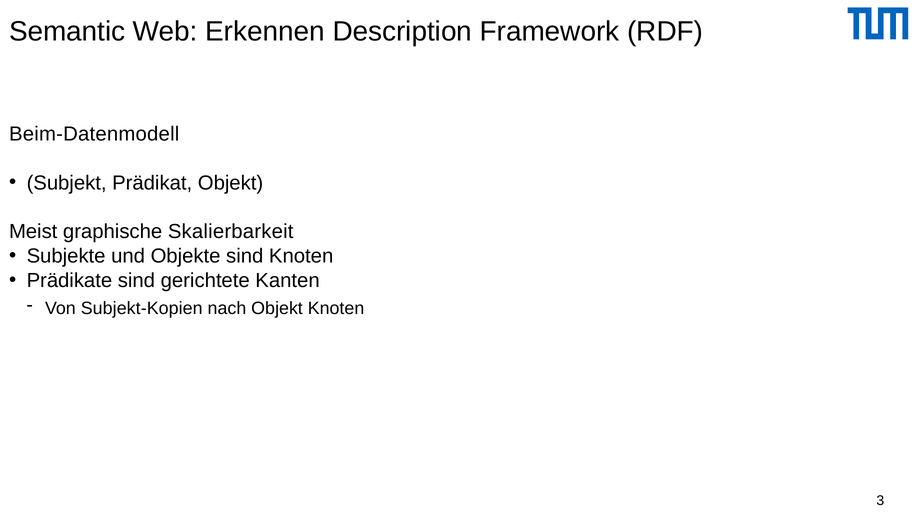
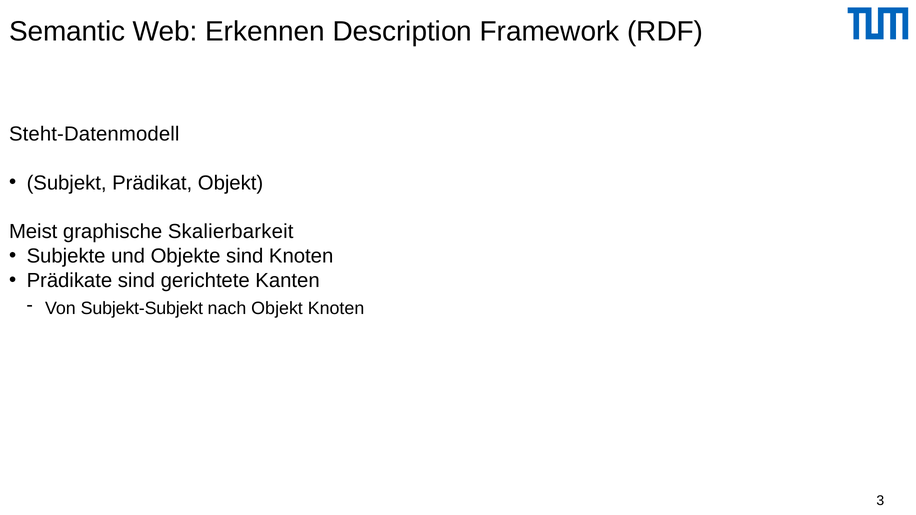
Beim-Datenmodell: Beim-Datenmodell -> Steht-Datenmodell
Subjekt-Kopien: Subjekt-Kopien -> Subjekt-Subjekt
